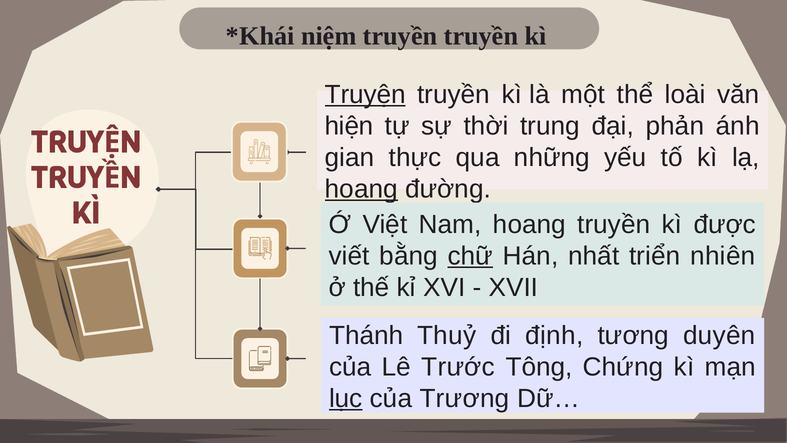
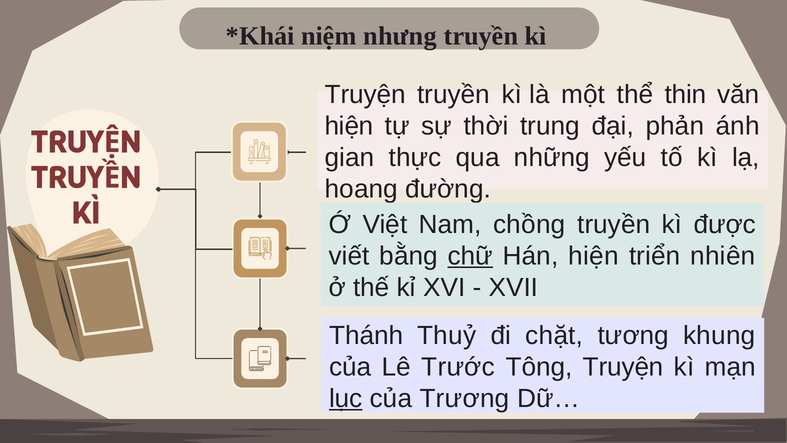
niệm truyền: truyền -> nhưng
Truyện at (365, 94) underline: present -> none
loài: loài -> thin
hoang at (361, 189) underline: present -> none
Nam hoang: hoang -> chồng
Hán nhất: nhất -> hiện
định: định -> chặt
duyên: duyên -> khung
Tông Chứng: Chứng -> Truyện
